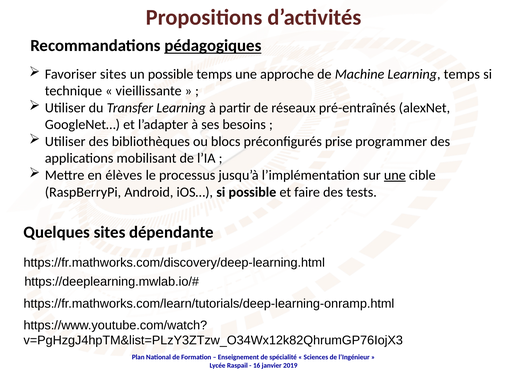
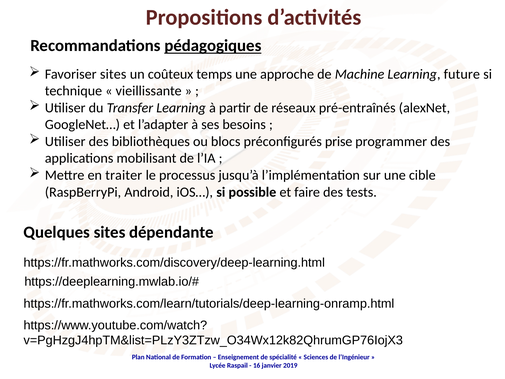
un possible: possible -> coûteux
Learning temps: temps -> future
élèves: élèves -> traiter
une at (395, 175) underline: present -> none
